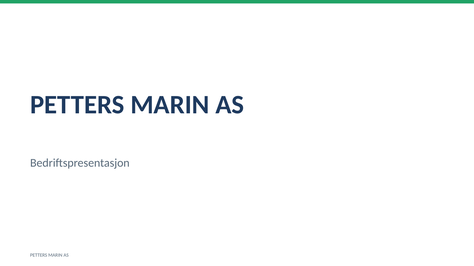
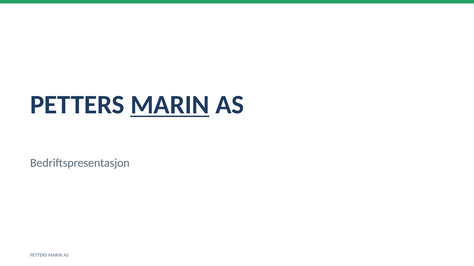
MARIN at (170, 105) underline: none -> present
